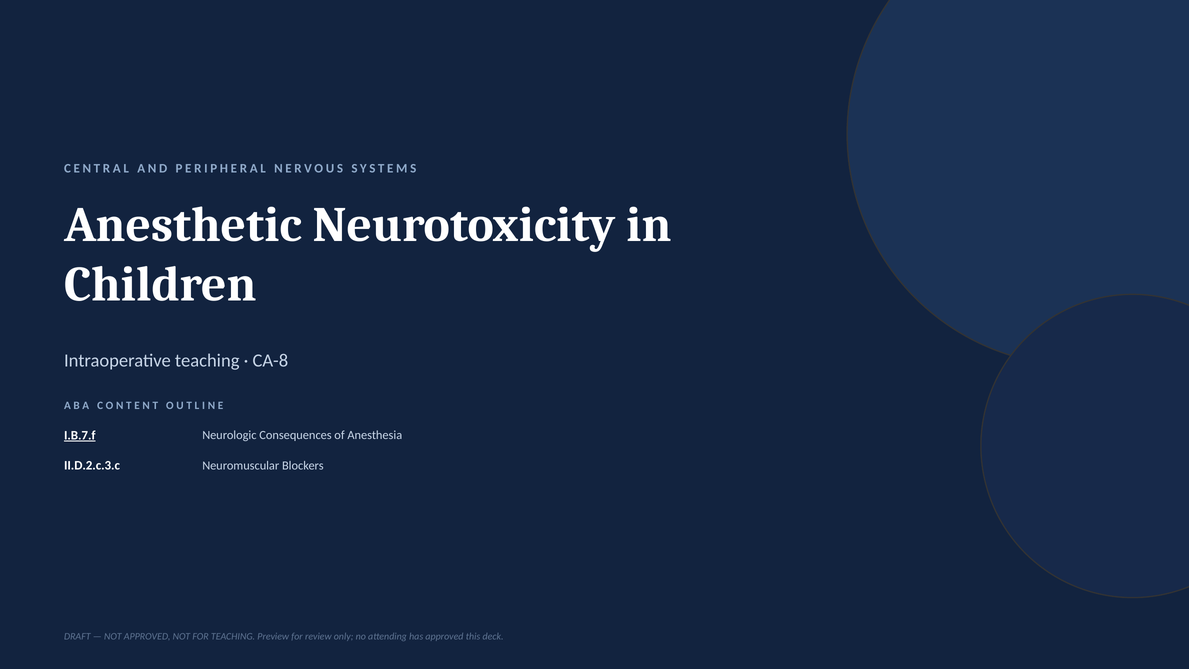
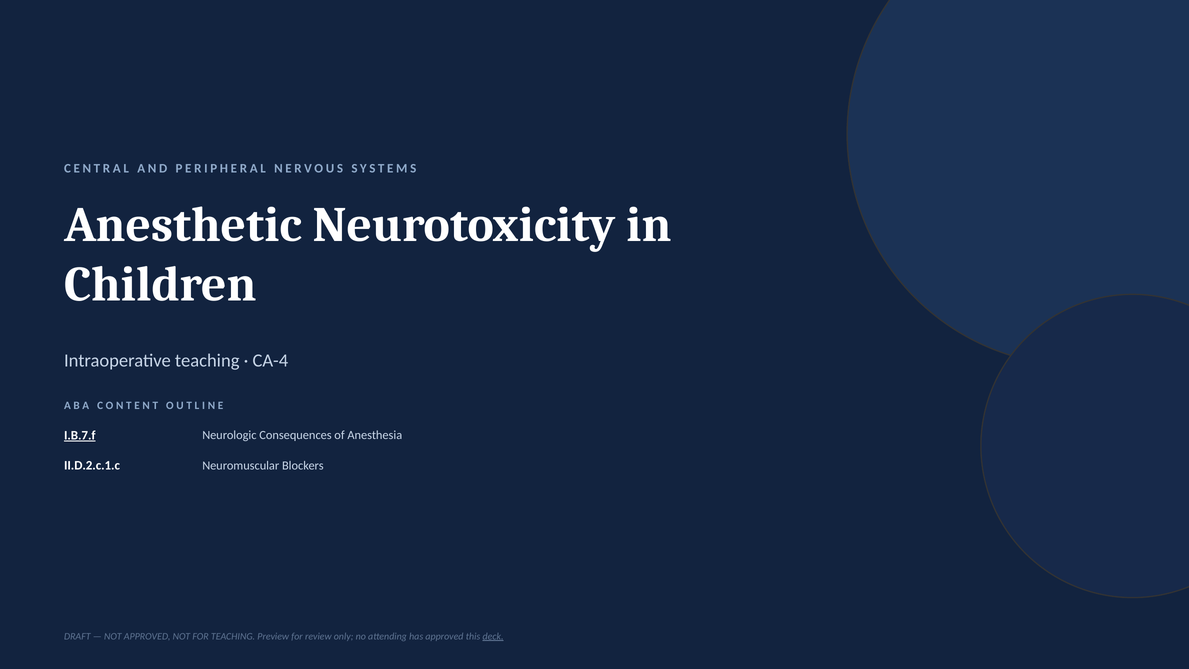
CA-8: CA-8 -> CA-4
II.D.2.c.3.c: II.D.2.c.3.c -> II.D.2.c.1.c
deck underline: none -> present
